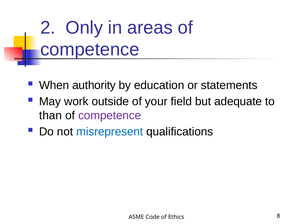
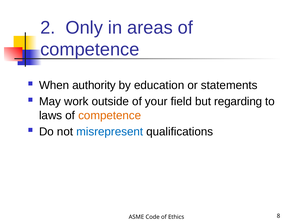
adequate: adequate -> regarding
than: than -> laws
competence at (110, 115) colour: purple -> orange
